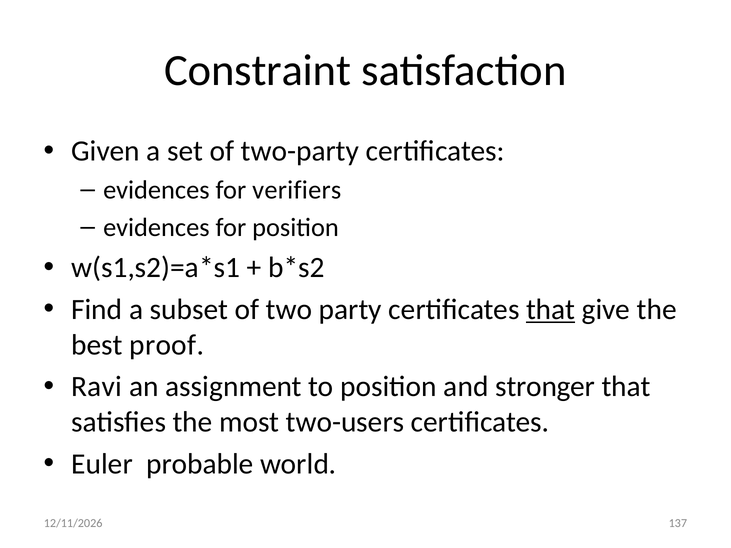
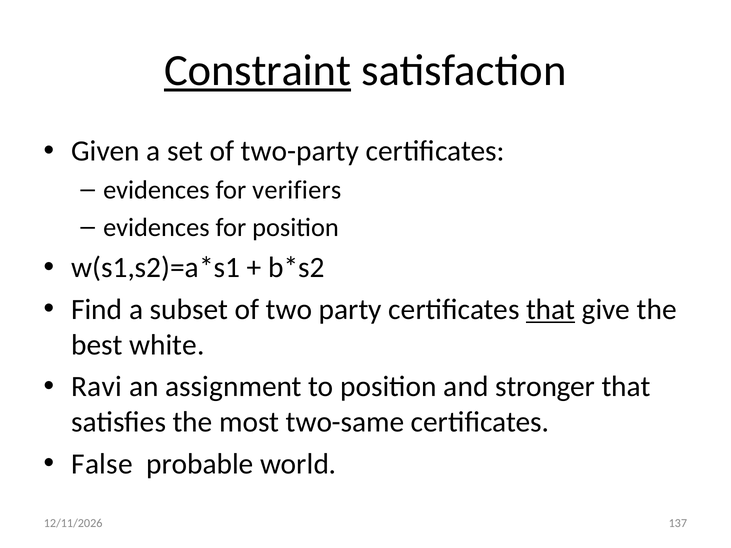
Constraint underline: none -> present
proof: proof -> white
two-users: two-users -> two-same
Euler: Euler -> False
